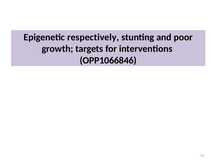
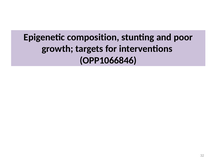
respectively: respectively -> composition
